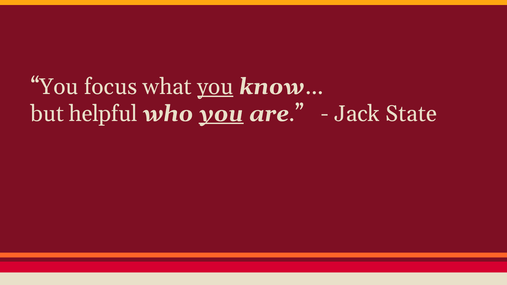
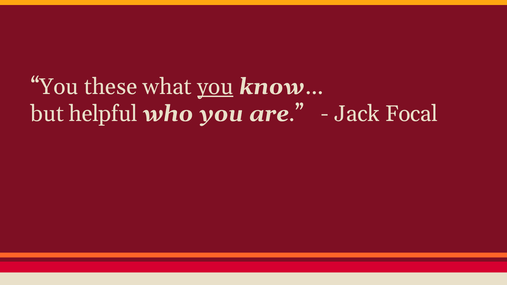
focus: focus -> these
you at (221, 114) underline: present -> none
State: State -> Focal
